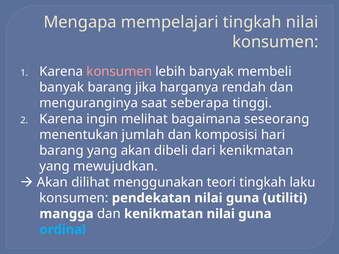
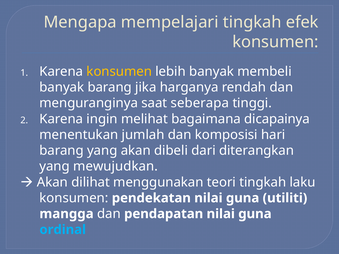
tingkah nilai: nilai -> efek
konsumen at (119, 72) colour: pink -> yellow
seseorang: seseorang -> dicapainya
dari kenikmatan: kenikmatan -> diterangkan
dan kenikmatan: kenikmatan -> pendapatan
